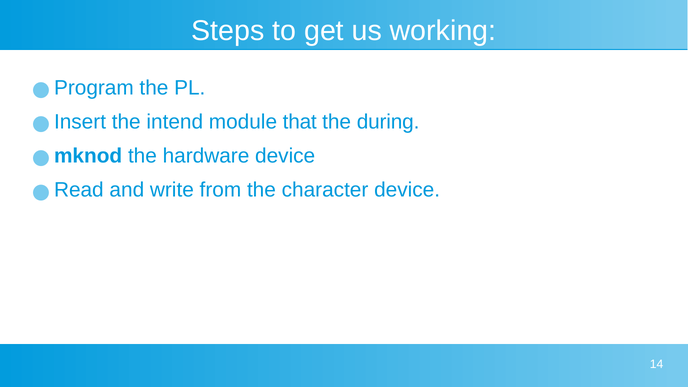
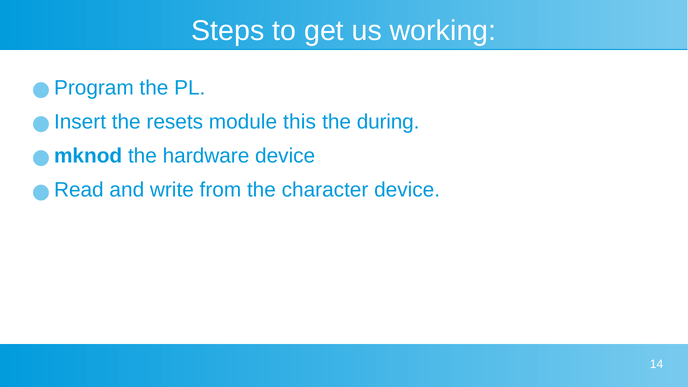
intend: intend -> resets
that: that -> this
